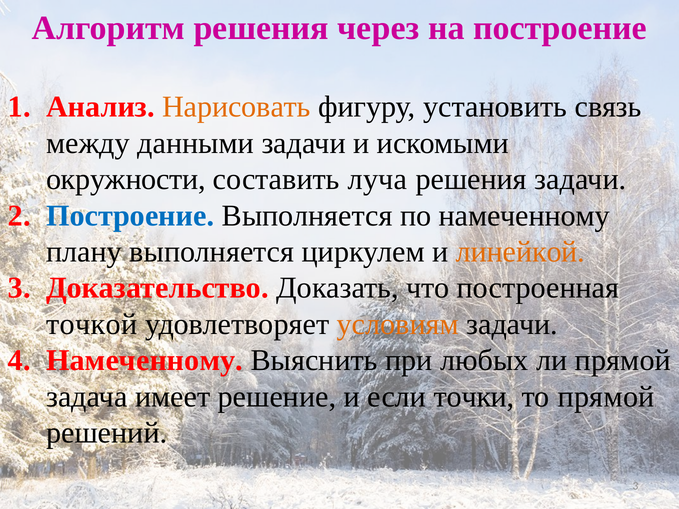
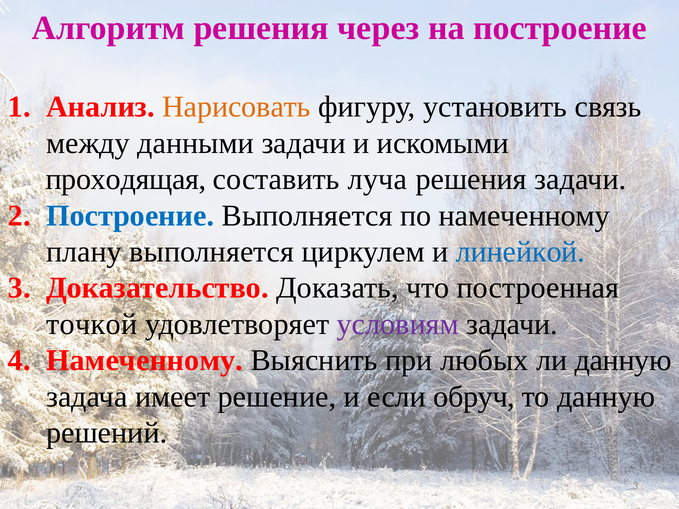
окружности: окружности -> проходящая
линейкой colour: orange -> blue
условиям colour: orange -> purple
ли прямой: прямой -> данную
точки: точки -> обруч
то прямой: прямой -> данную
